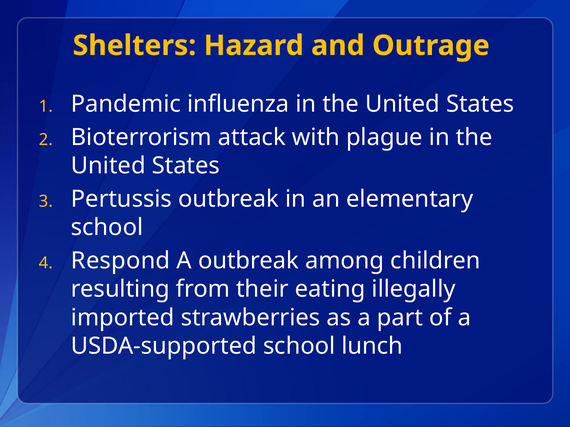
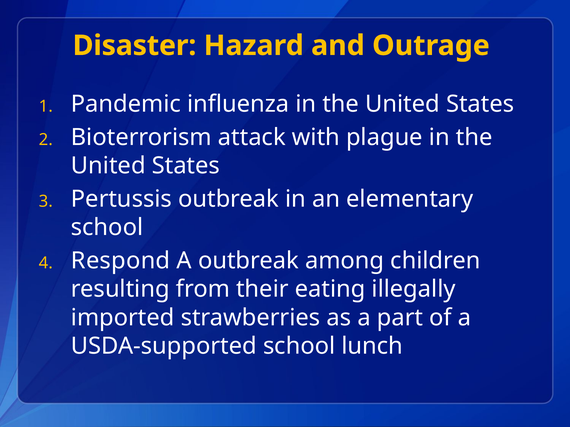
Shelters: Shelters -> Disaster
